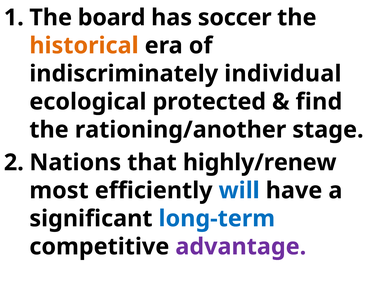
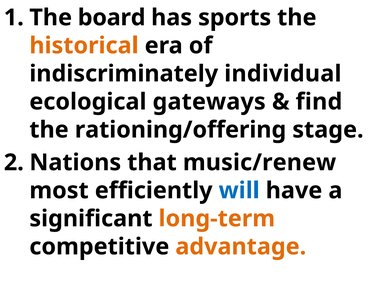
soccer: soccer -> sports
protected: protected -> gateways
rationing/another: rationing/another -> rationing/offering
highly/renew: highly/renew -> music/renew
long-term colour: blue -> orange
advantage colour: purple -> orange
